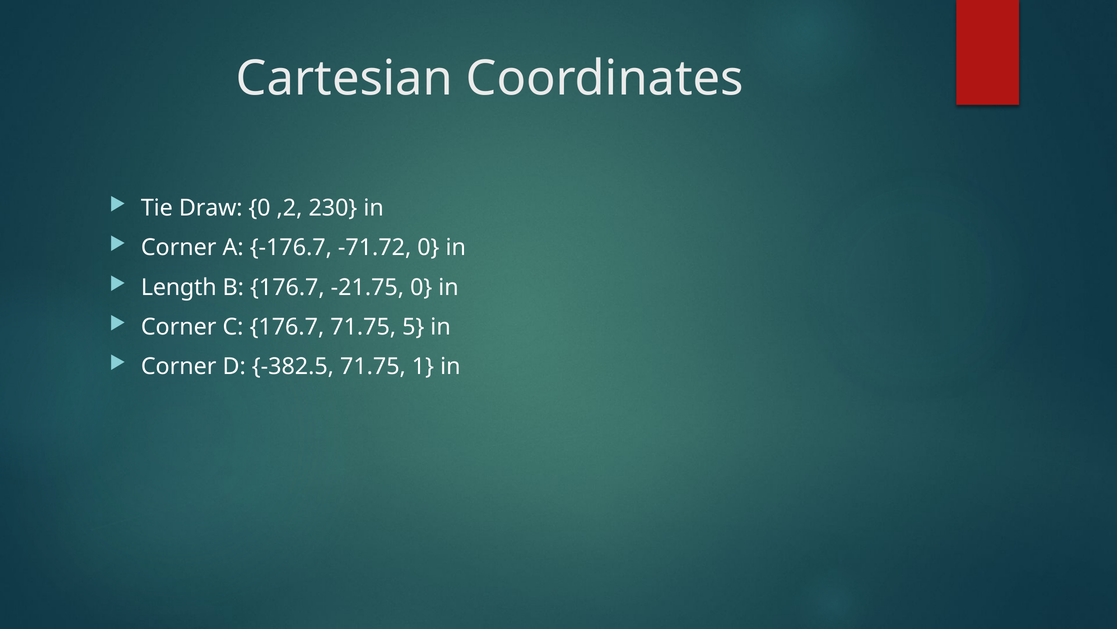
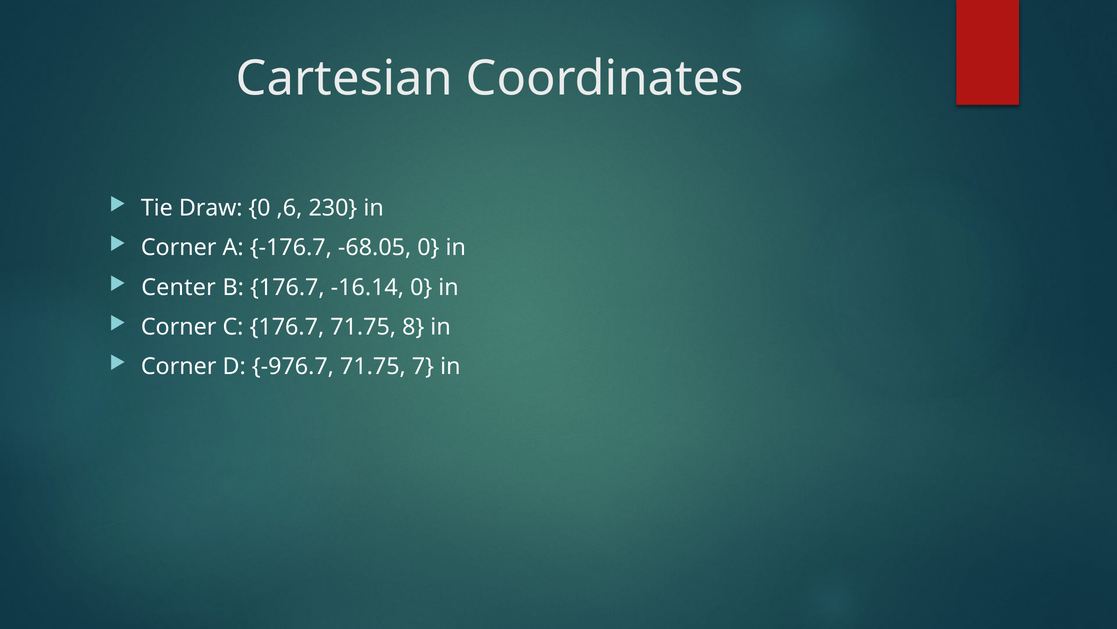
,2: ,2 -> ,6
-71.72: -71.72 -> -68.05
Length: Length -> Center
-21.75: -21.75 -> -16.14
5: 5 -> 8
-382.5: -382.5 -> -976.7
1: 1 -> 7
